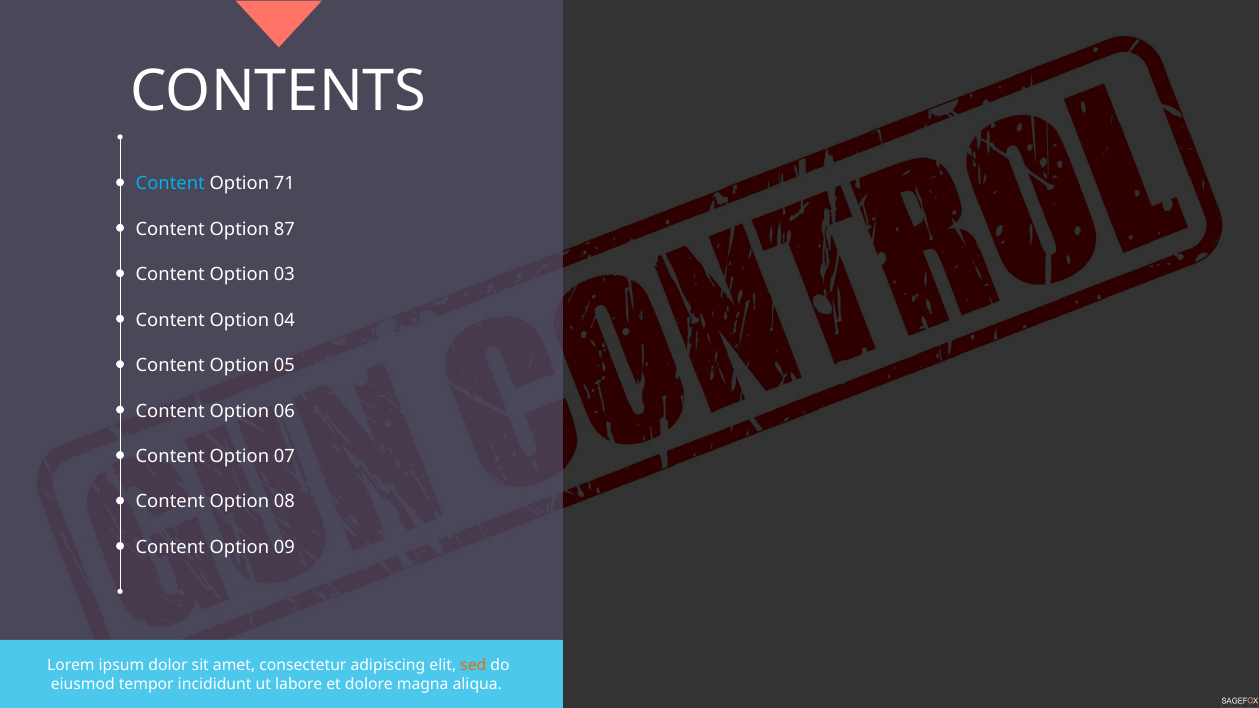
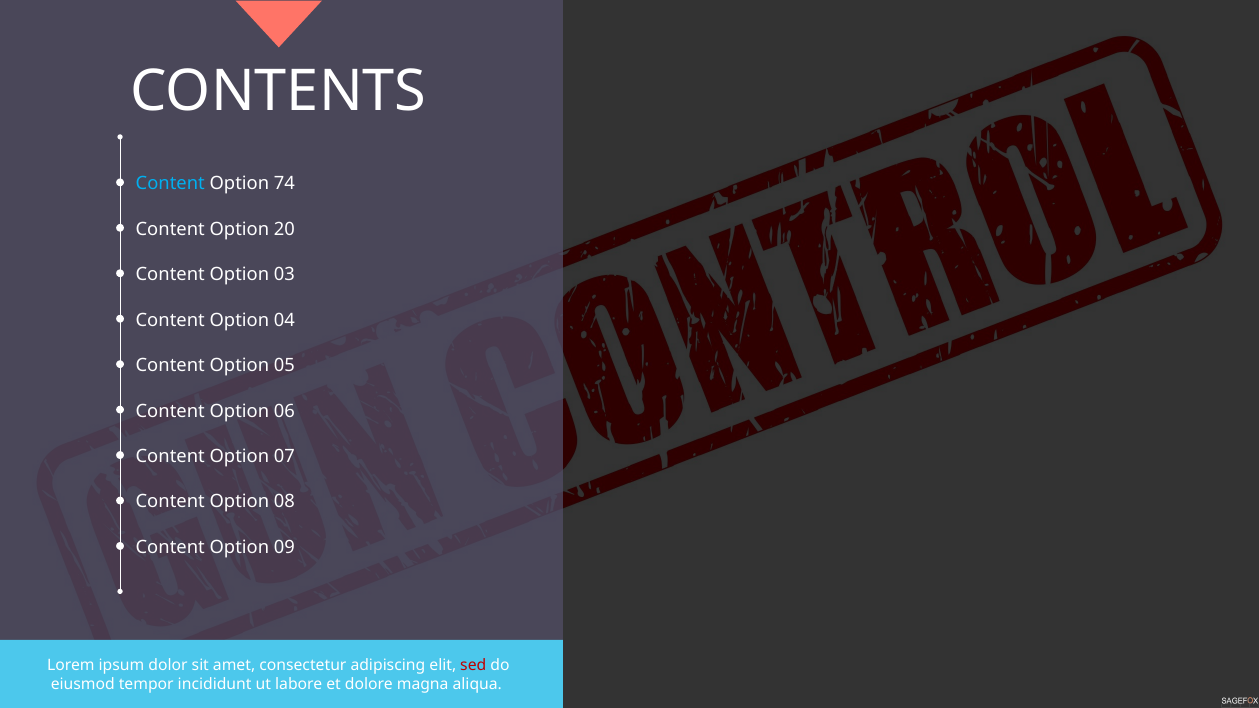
71: 71 -> 74
87: 87 -> 20
sed colour: orange -> red
